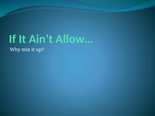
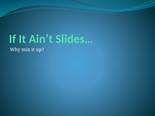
Allow…: Allow… -> Slides…
